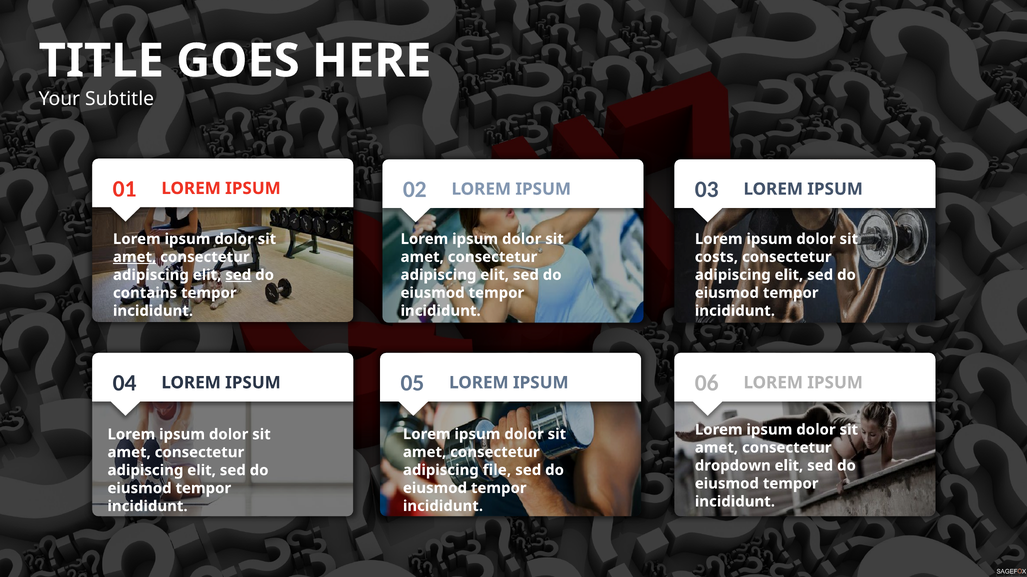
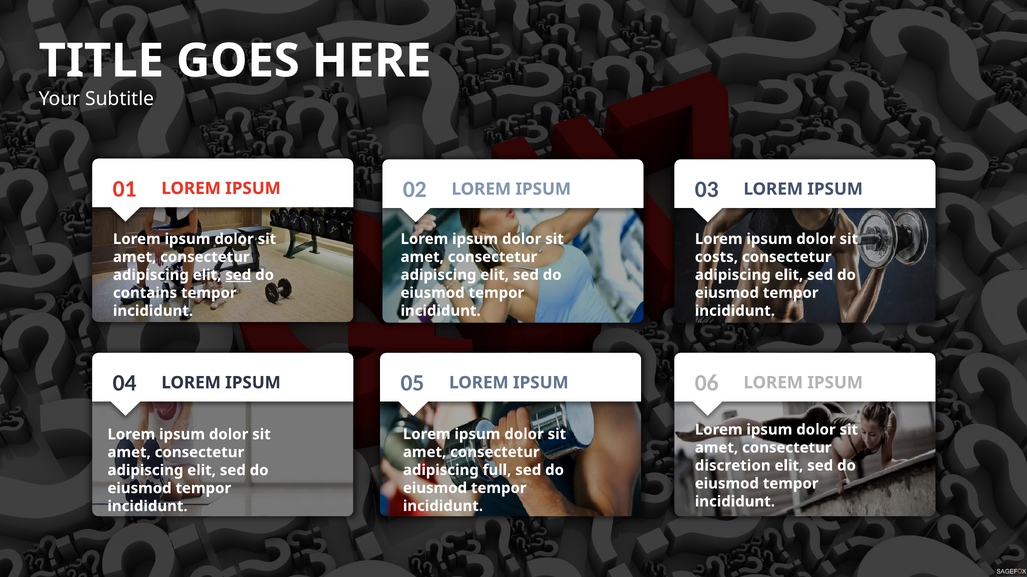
amet at (135, 257) underline: present -> none
dropdown: dropdown -> discretion
file: file -> full
